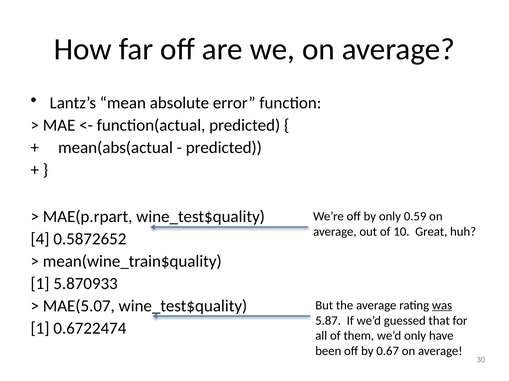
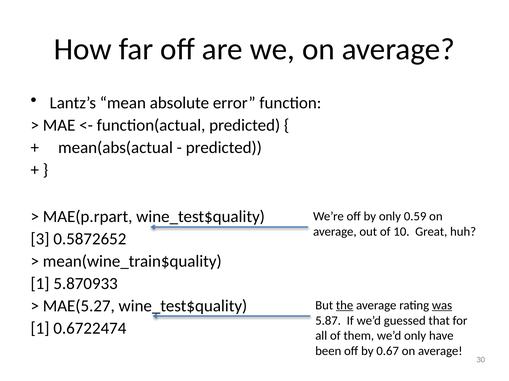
4: 4 -> 3
MAE(5.07: MAE(5.07 -> MAE(5.27
the underline: none -> present
